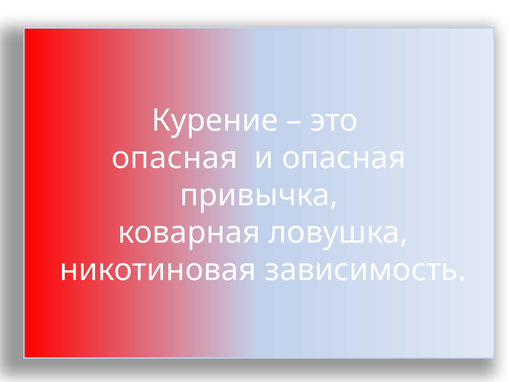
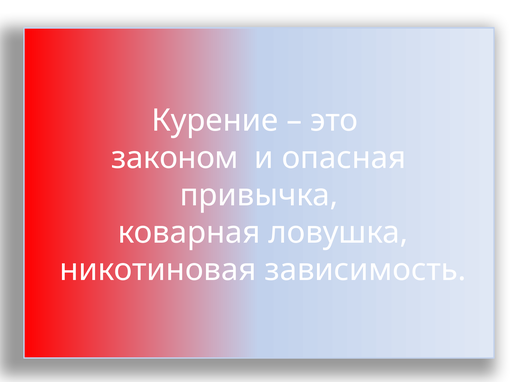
опасная at (175, 158): опасная -> законом
